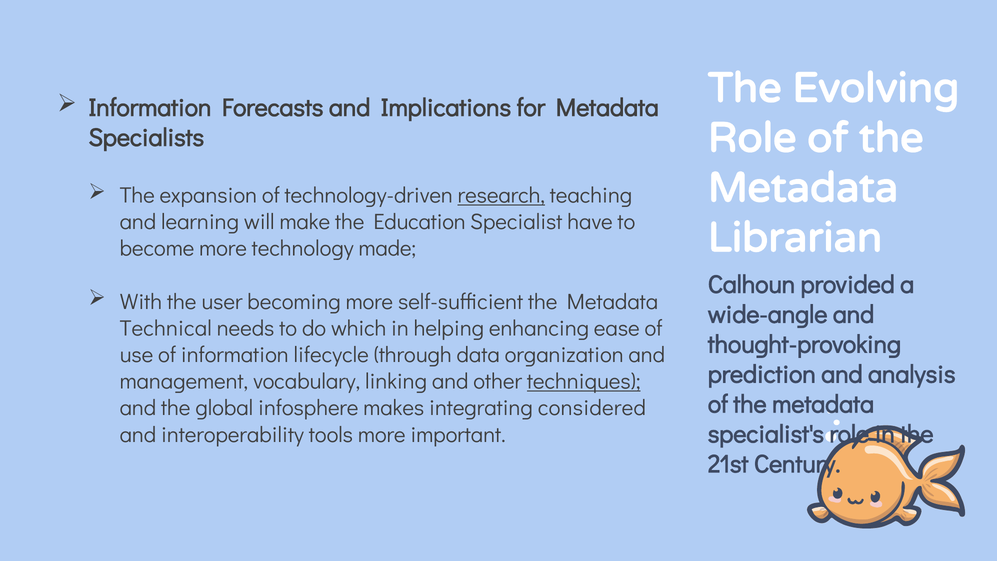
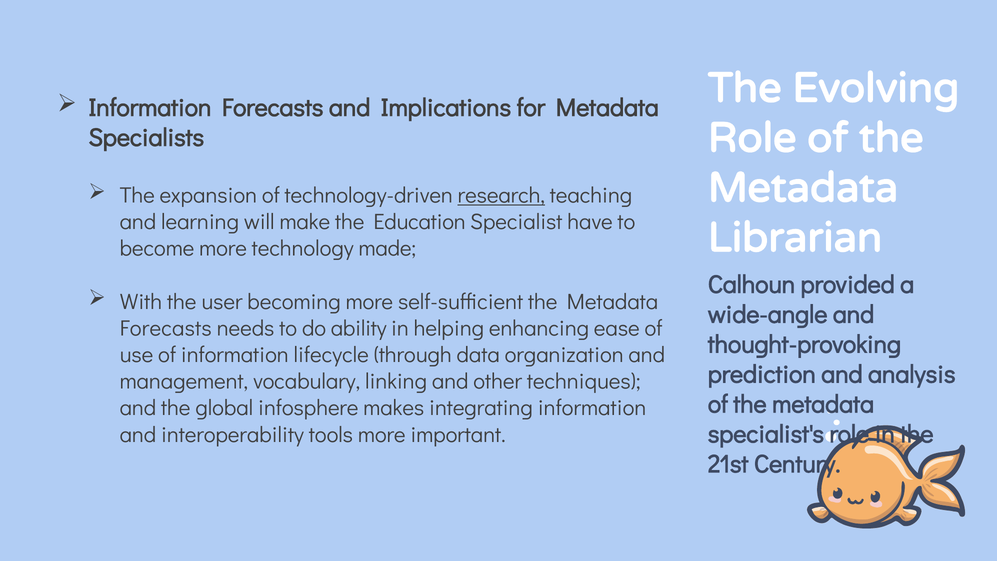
Technical at (166, 328): Technical -> Forecasts
which: which -> ability
techniques underline: present -> none
integrating considered: considered -> information
